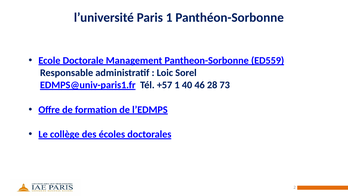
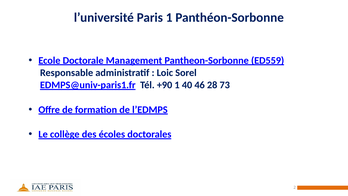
+57: +57 -> +90
